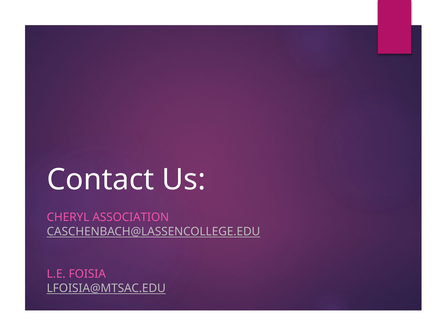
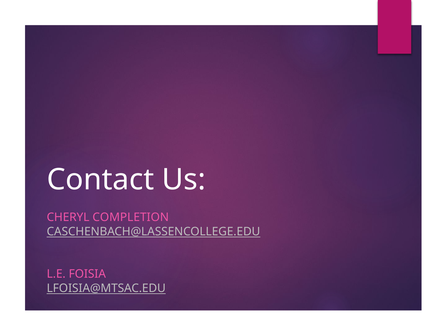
ASSOCIATION: ASSOCIATION -> COMPLETION
